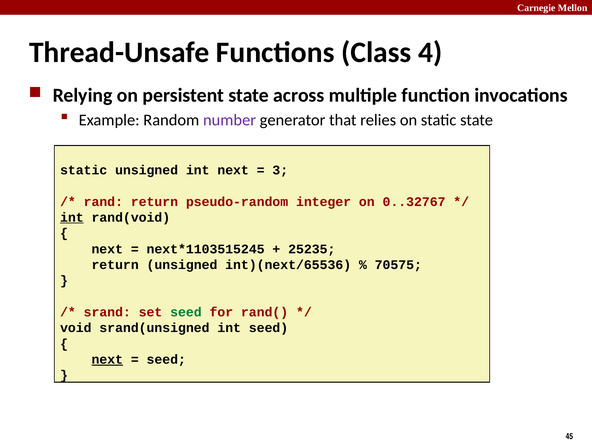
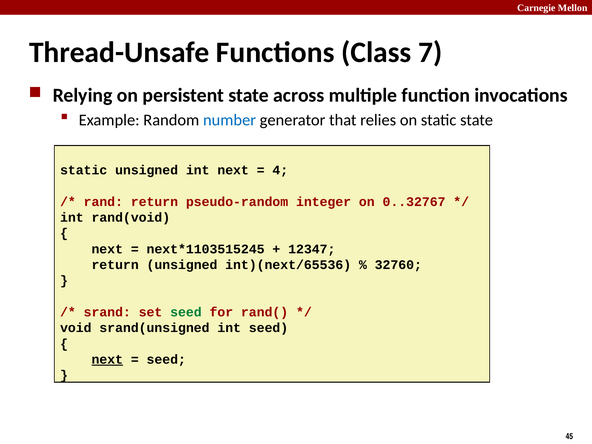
4: 4 -> 7
number colour: purple -> blue
3: 3 -> 4
int at (72, 217) underline: present -> none
25235: 25235 -> 12347
70575: 70575 -> 32760
